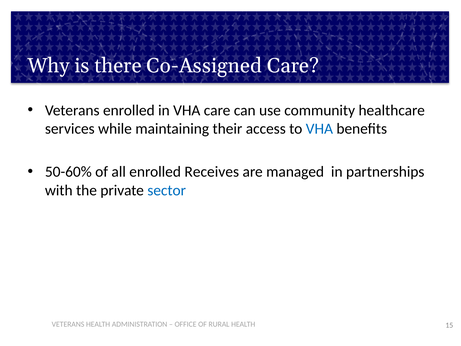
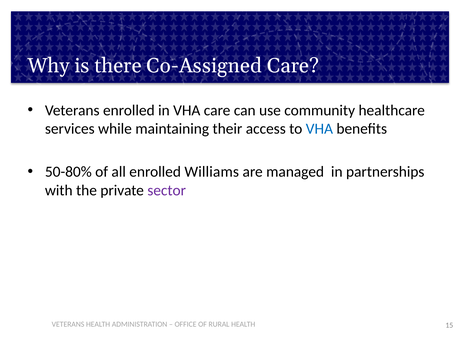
50-60%: 50-60% -> 50-80%
Receives: Receives -> Williams
sector colour: blue -> purple
